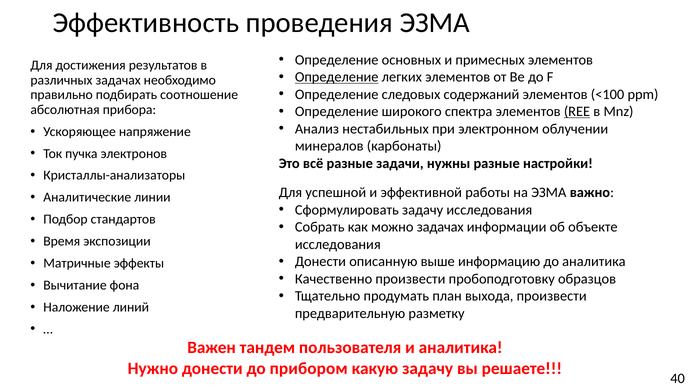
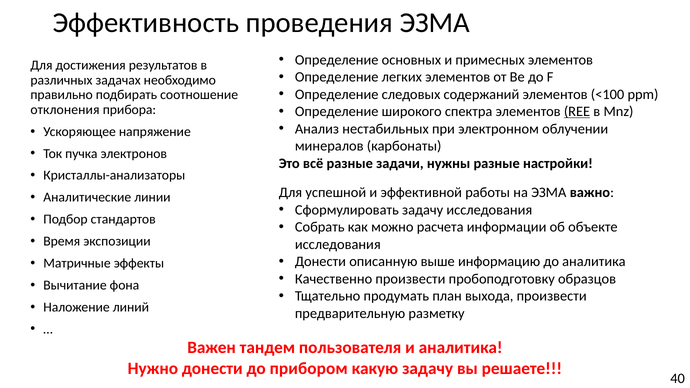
Определение at (337, 77) underline: present -> none
абсолютная: абсолютная -> отклонения
можно задачах: задачах -> расчета
